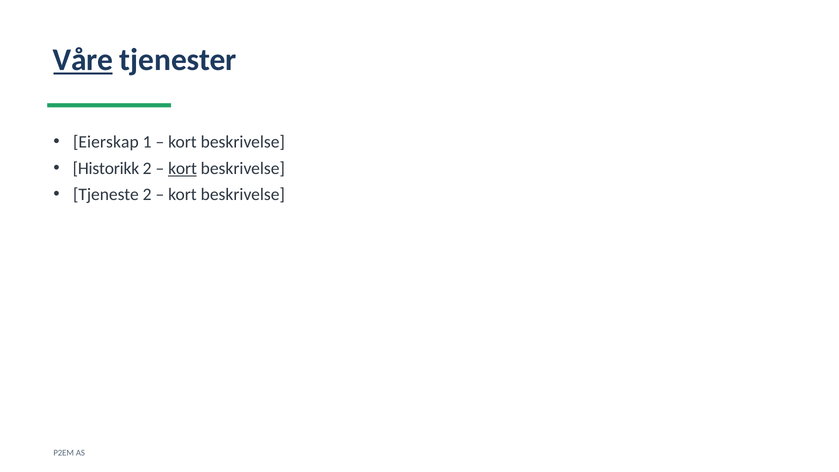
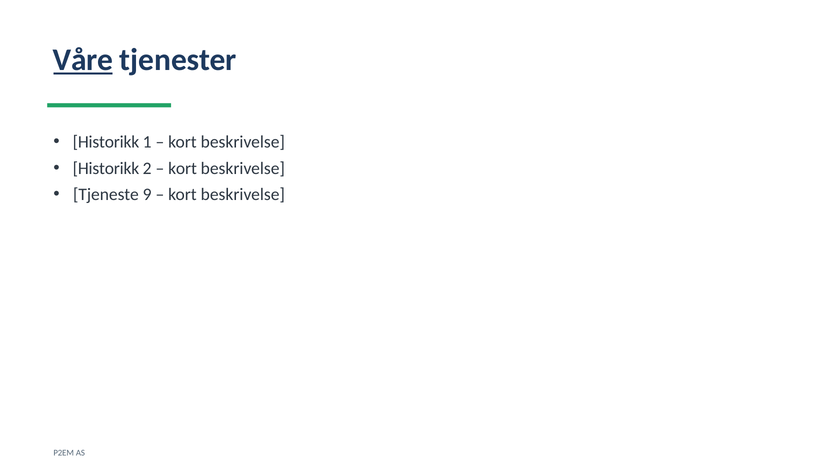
Eierskap at (106, 142): Eierskap -> Historikk
kort at (183, 168) underline: present -> none
Tjeneste 2: 2 -> 9
